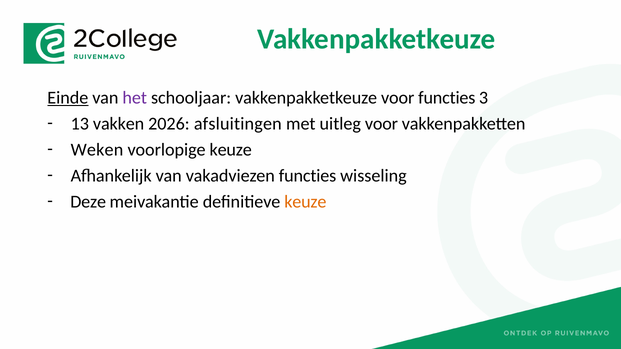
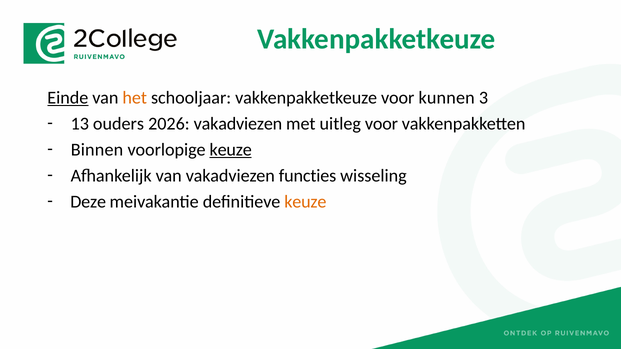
het colour: purple -> orange
voor functies: functies -> kunnen
vakken: vakken -> ouders
2026 afsluitingen: afsluitingen -> vakadviezen
Weken: Weken -> Binnen
keuze at (231, 150) underline: none -> present
